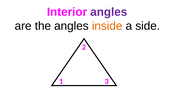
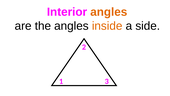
angles at (109, 12) colour: purple -> orange
